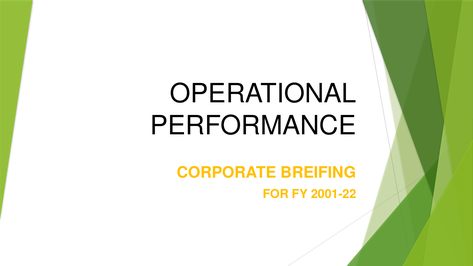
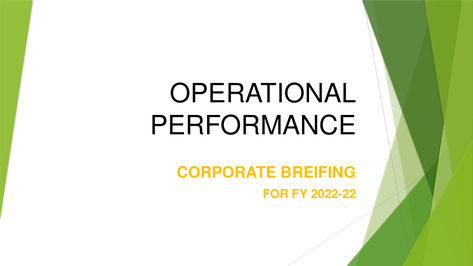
2001-22: 2001-22 -> 2022-22
